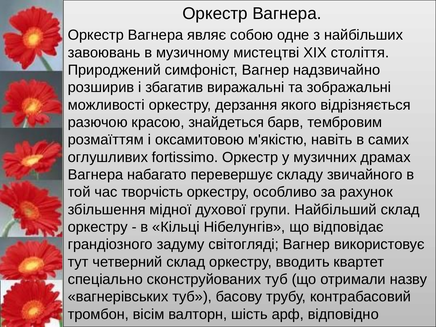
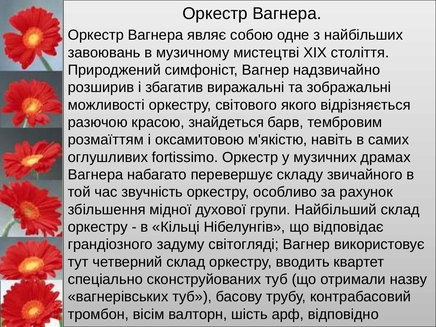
дерзання: дерзання -> світового
творчість: творчість -> звучність
